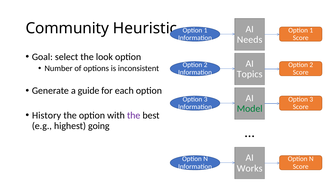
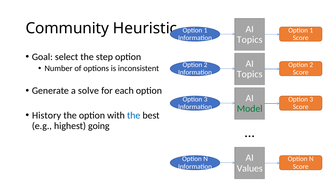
Needs at (250, 40): Needs -> Topics
look: look -> step
guide: guide -> solve
the at (134, 115) colour: purple -> blue
Works: Works -> Values
